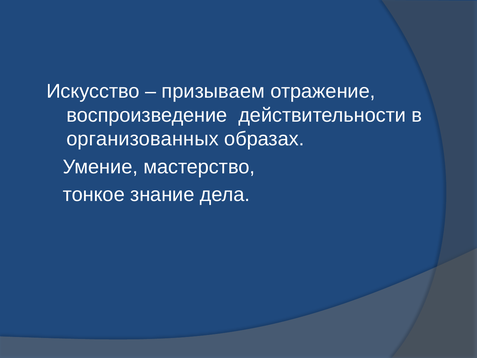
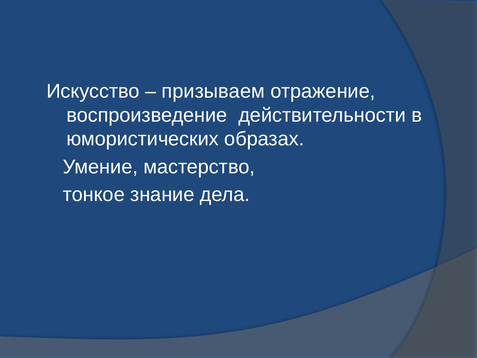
организованных: организованных -> юмористических
